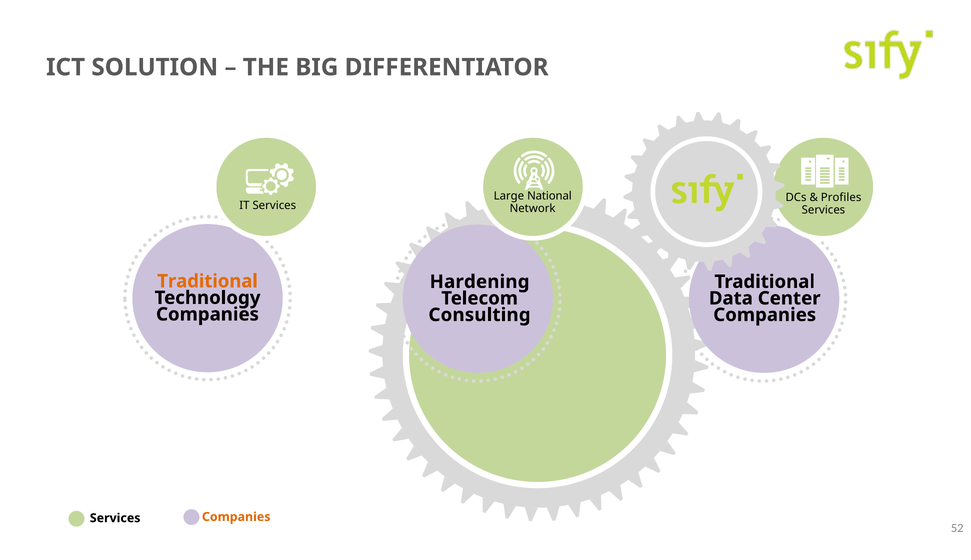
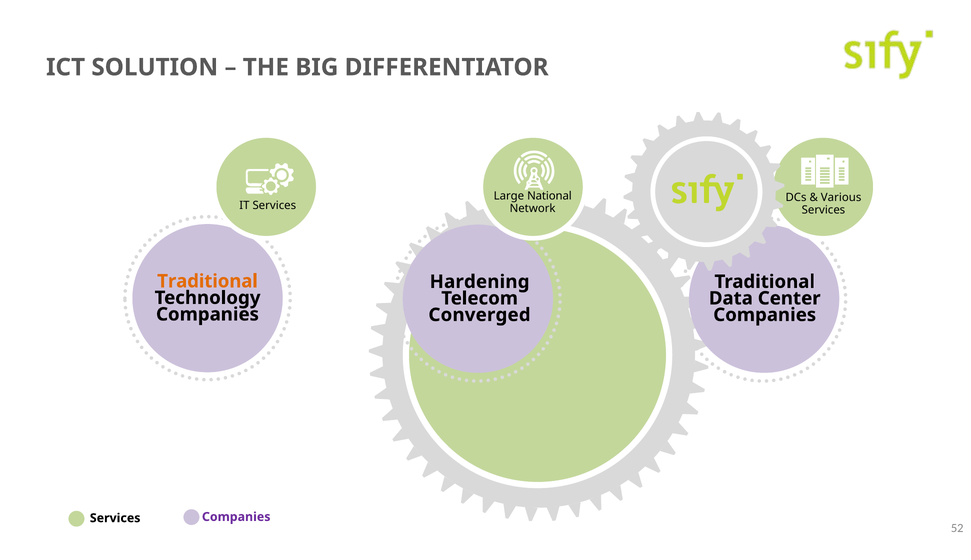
Profiles: Profiles -> Various
Consulting: Consulting -> Converged
Companies at (236, 517) colour: orange -> purple
